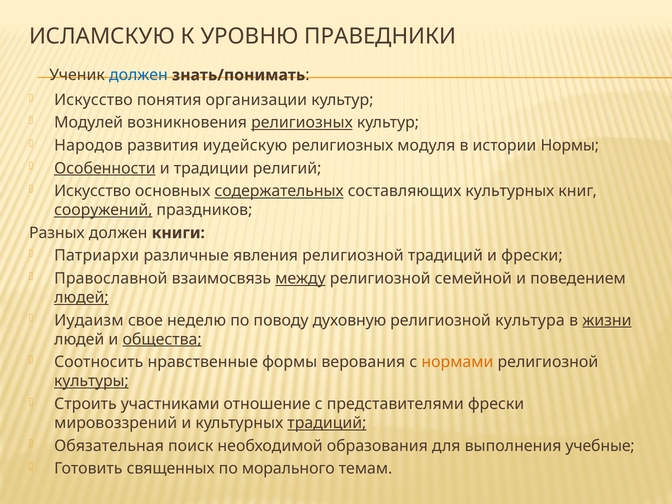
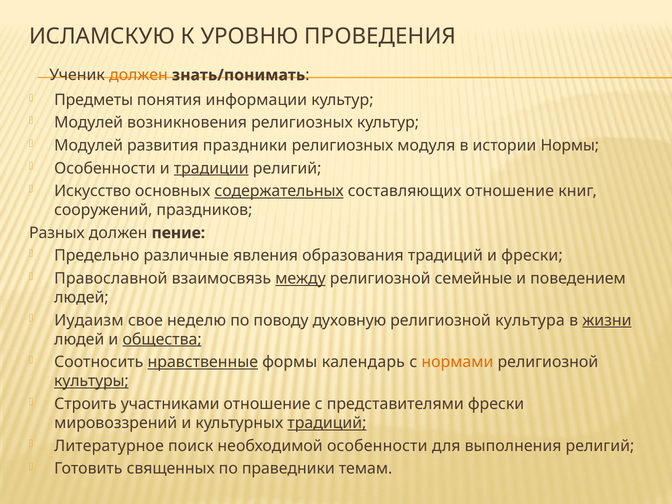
ПРАВЕДНИКИ: ПРАВЕДНИКИ -> ПРОВЕДЕНИЯ
должен at (138, 75) colour: blue -> orange
Искусство at (93, 100): Искусство -> Предметы
организации: организации -> информации
религиозных at (302, 123) underline: present -> none
Народов at (89, 146): Народов -> Модулей
иудейскую: иудейскую -> праздники
Особенности at (105, 168) underline: present -> none
традиции underline: none -> present
составляющих культурных: культурных -> отношение
сооружений underline: present -> none
книги: книги -> пение
Патриархи: Патриархи -> Предельно
явления религиозной: религиозной -> образования
семейной: семейной -> семейные
людей at (81, 298) underline: present -> none
нравственные underline: none -> present
верования: верования -> календарь
Обязательная: Обязательная -> Литературное
необходимой образования: образования -> особенности
выполнения учебные: учебные -> религий
морального: морального -> праведники
